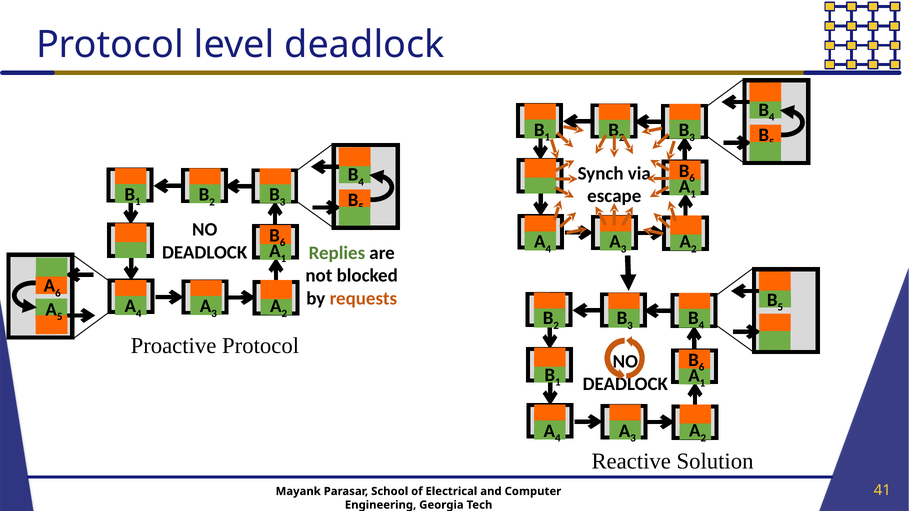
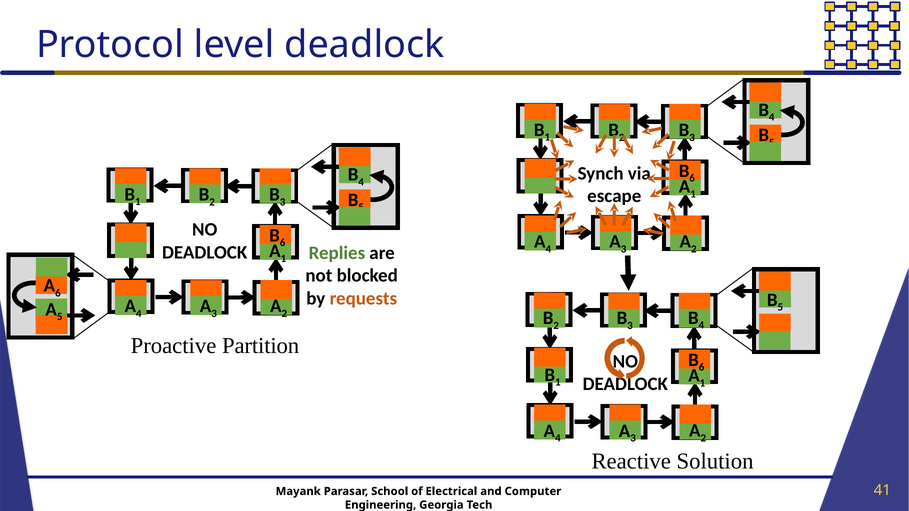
Proactive Protocol: Protocol -> Partition
